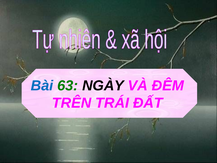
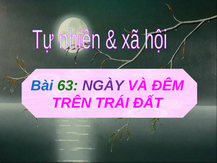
NGÀY colour: black -> purple
